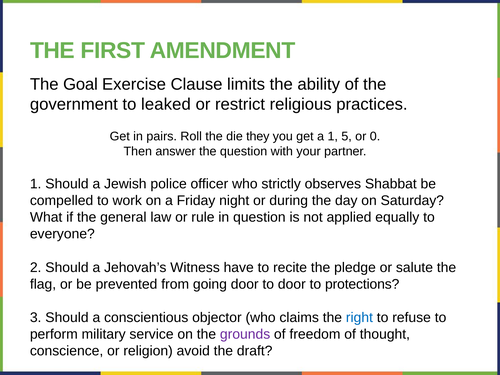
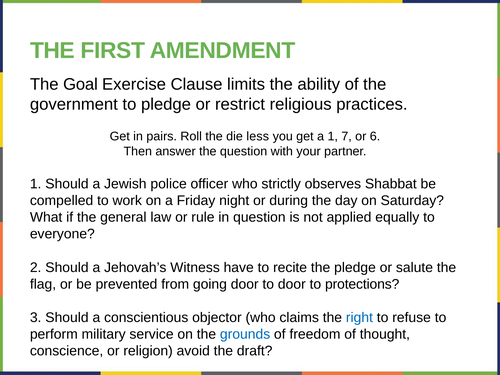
to leaked: leaked -> pledge
they: they -> less
5: 5 -> 7
0: 0 -> 6
grounds colour: purple -> blue
